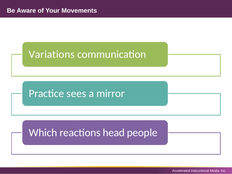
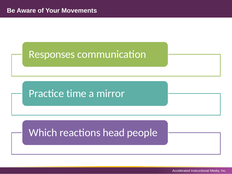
Variations: Variations -> Responses
sees: sees -> time
